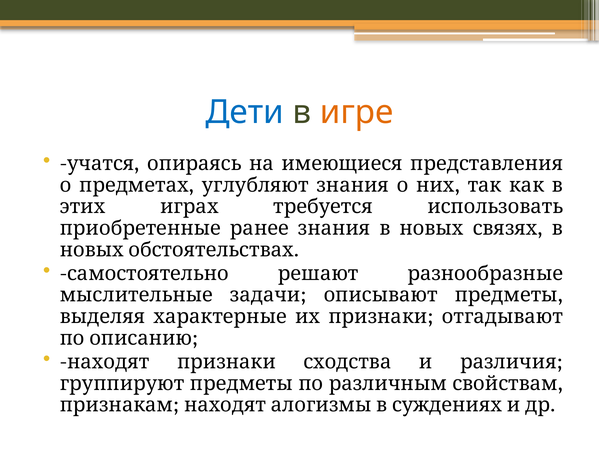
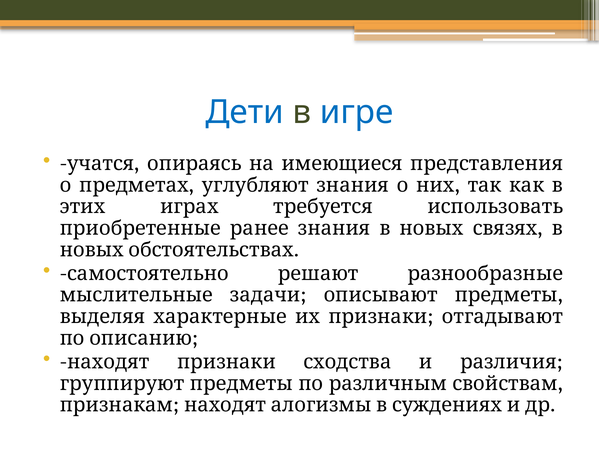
игре colour: orange -> blue
